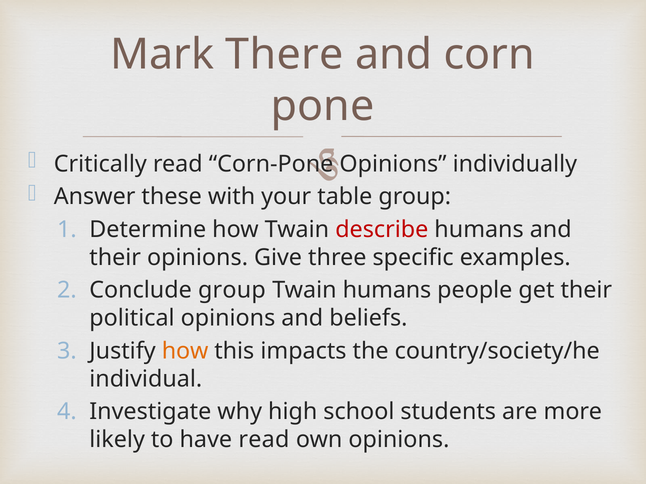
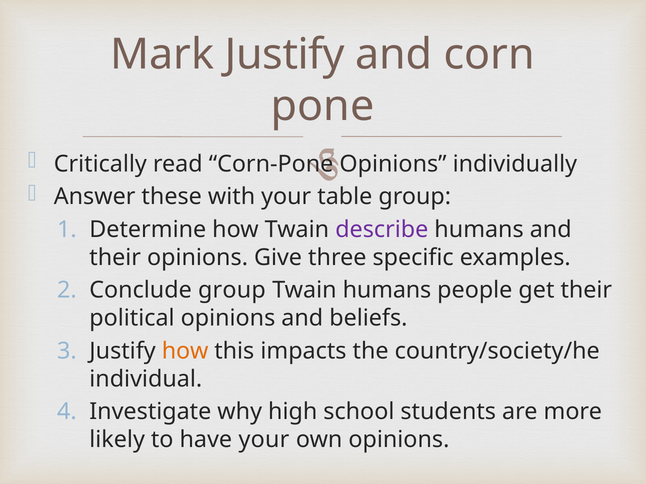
Mark There: There -> Justify
describe colour: red -> purple
have read: read -> your
